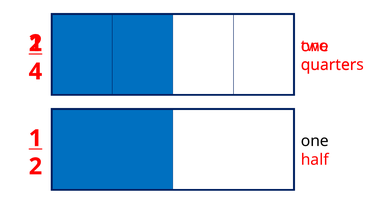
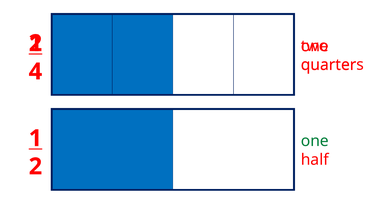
one at (315, 141) colour: black -> green
